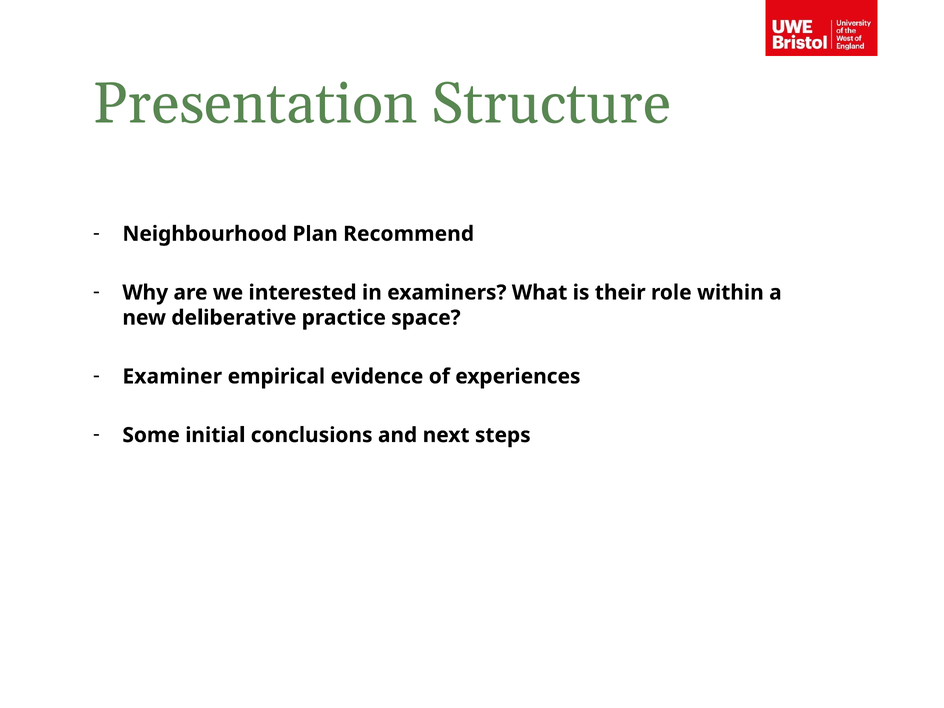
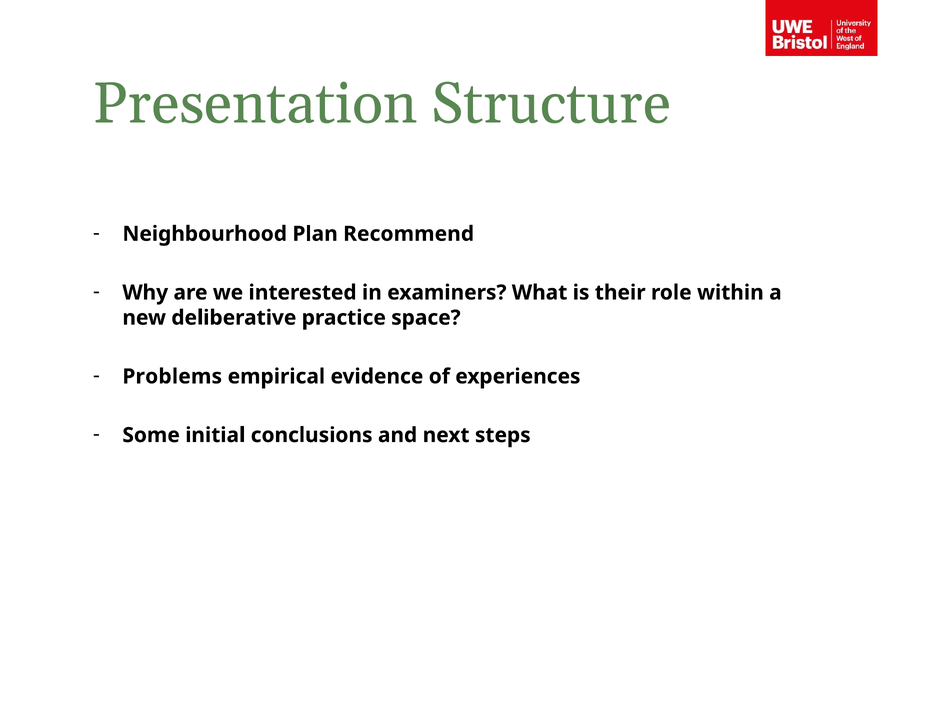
Examiner: Examiner -> Problems
